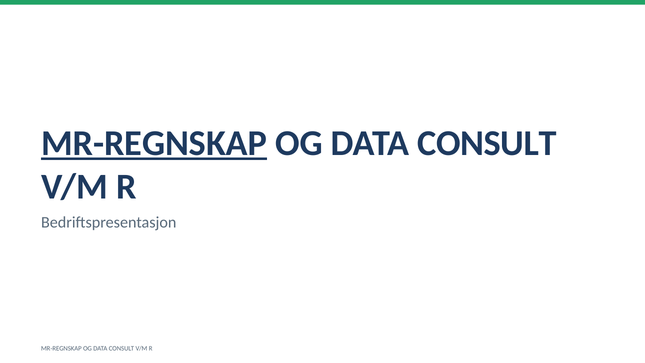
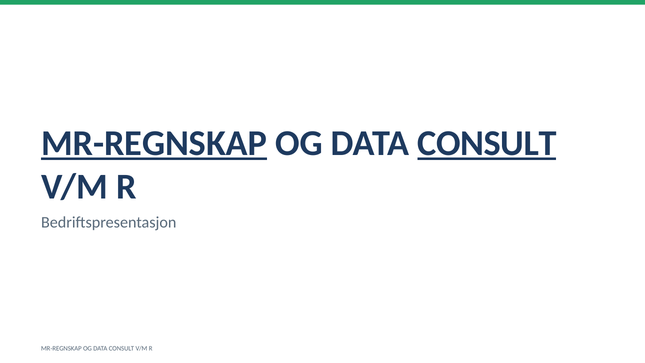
CONSULT at (487, 143) underline: none -> present
